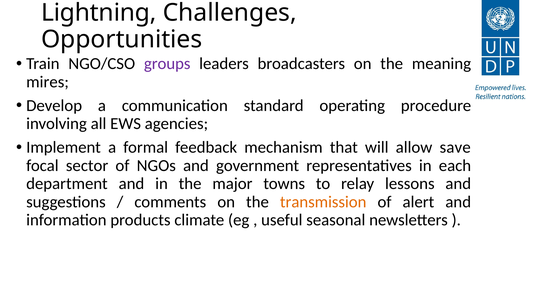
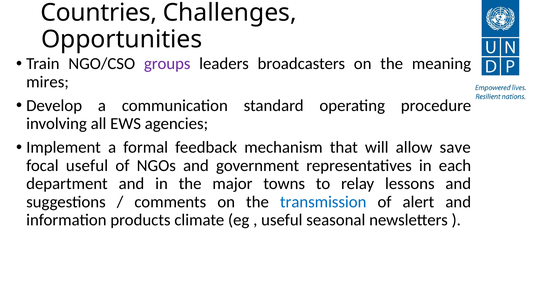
Lightning: Lightning -> Countries
focal sector: sector -> useful
transmission colour: orange -> blue
